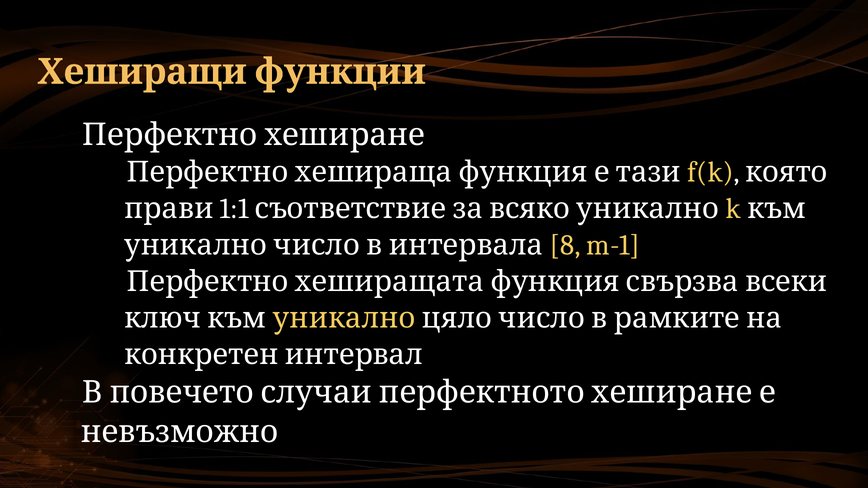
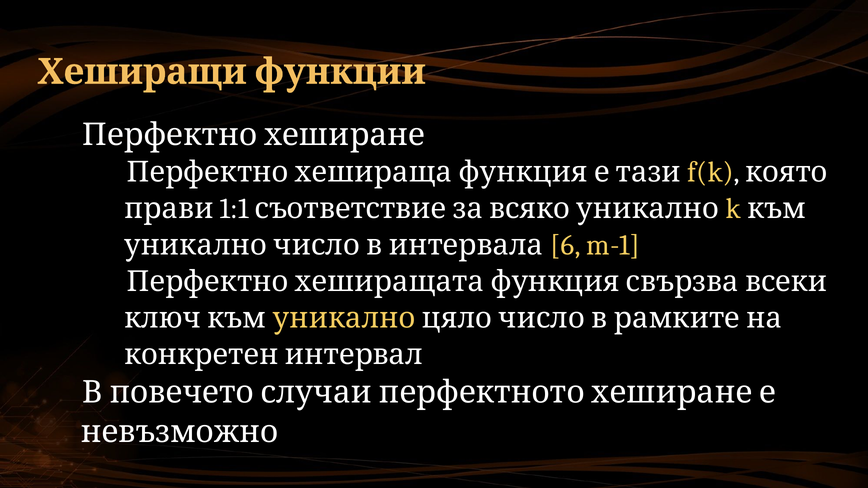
8: 8 -> 6
